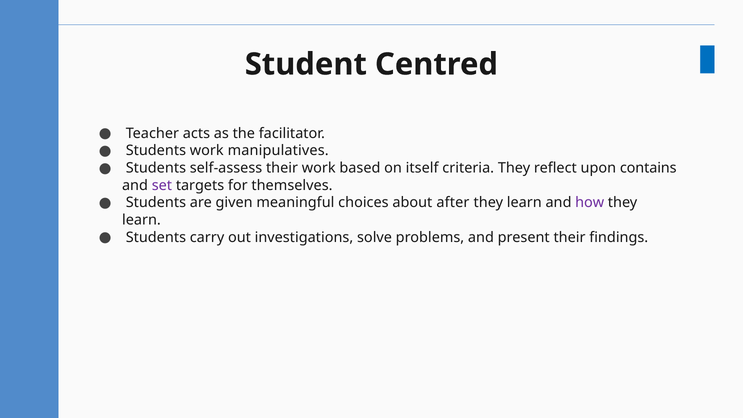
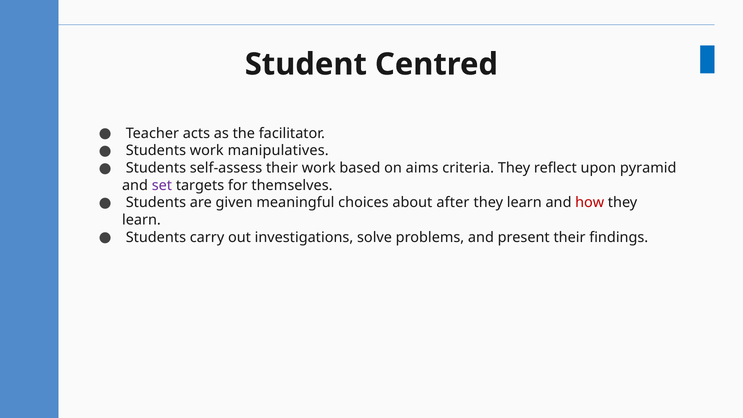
itself: itself -> aims
contains: contains -> pyramid
how colour: purple -> red
